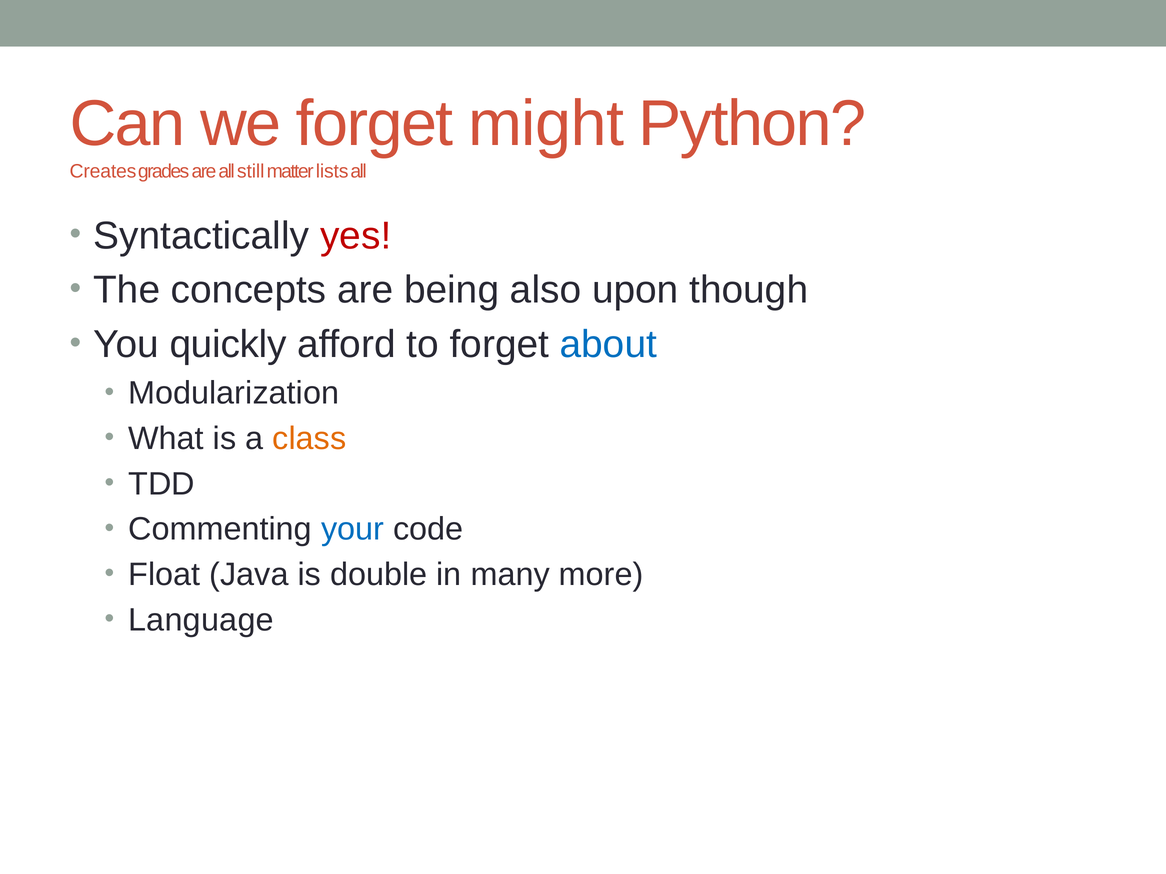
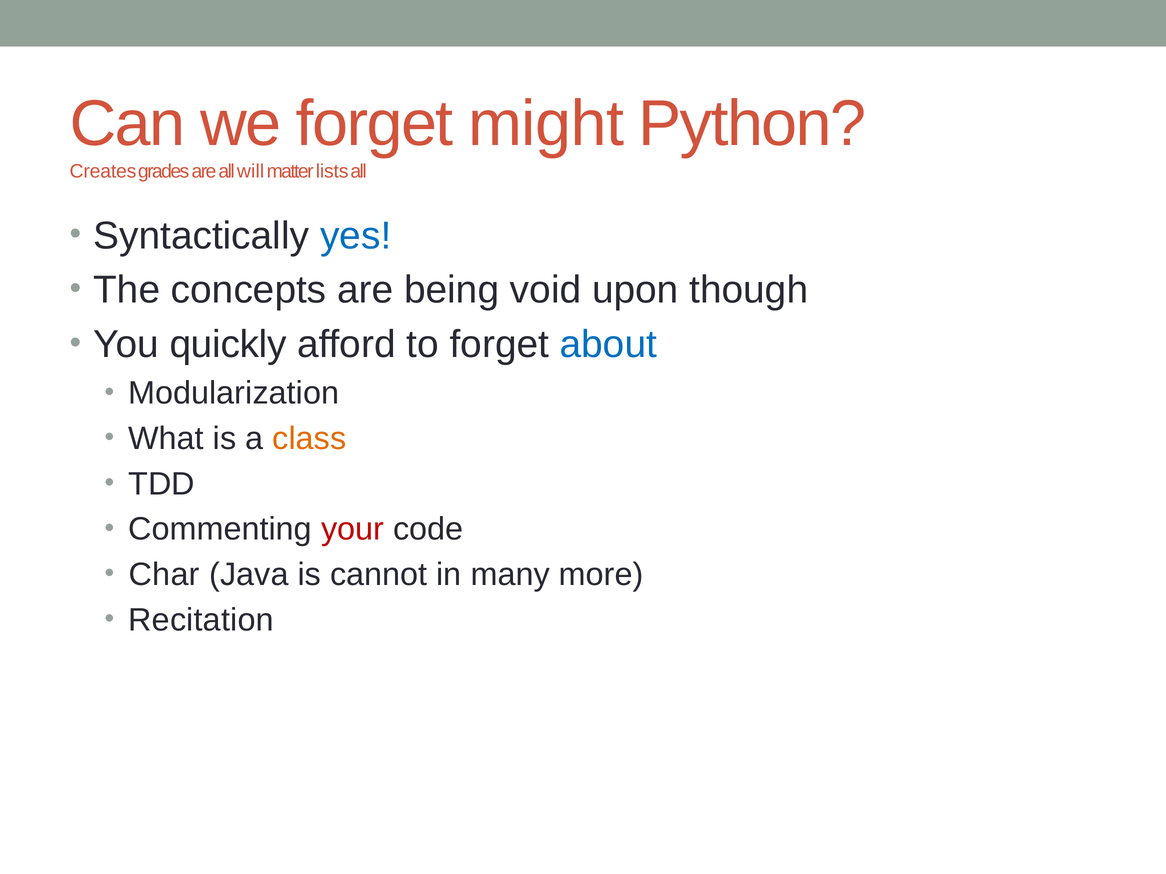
still: still -> will
yes colour: red -> blue
also: also -> void
your colour: blue -> red
Float: Float -> Char
double: double -> cannot
Language: Language -> Recitation
